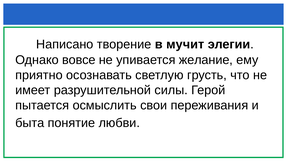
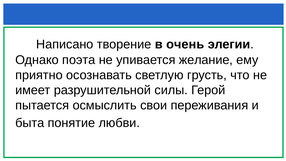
мучит: мучит -> очень
вовсе: вовсе -> поэта
